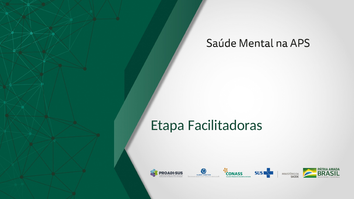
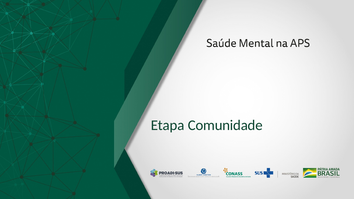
Facilitadoras: Facilitadoras -> Comunidade
